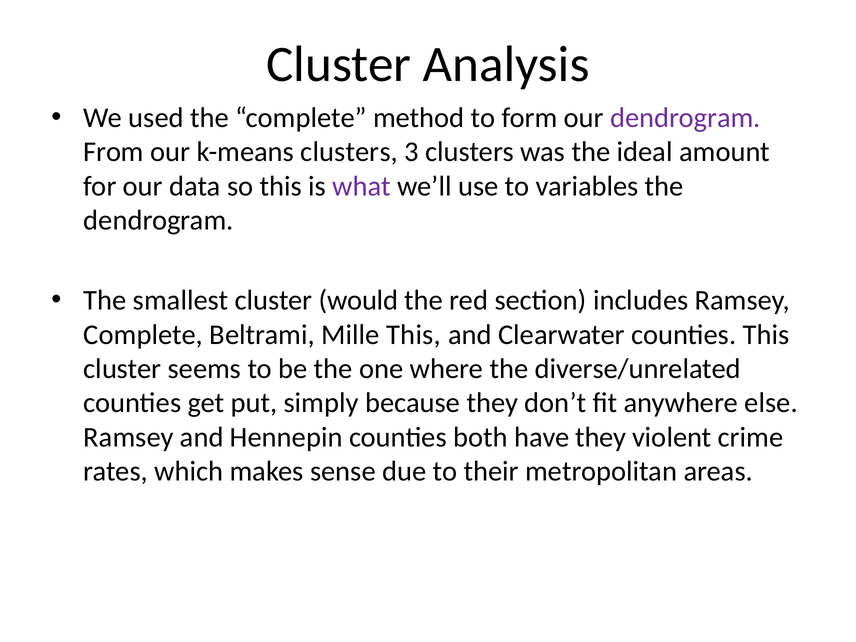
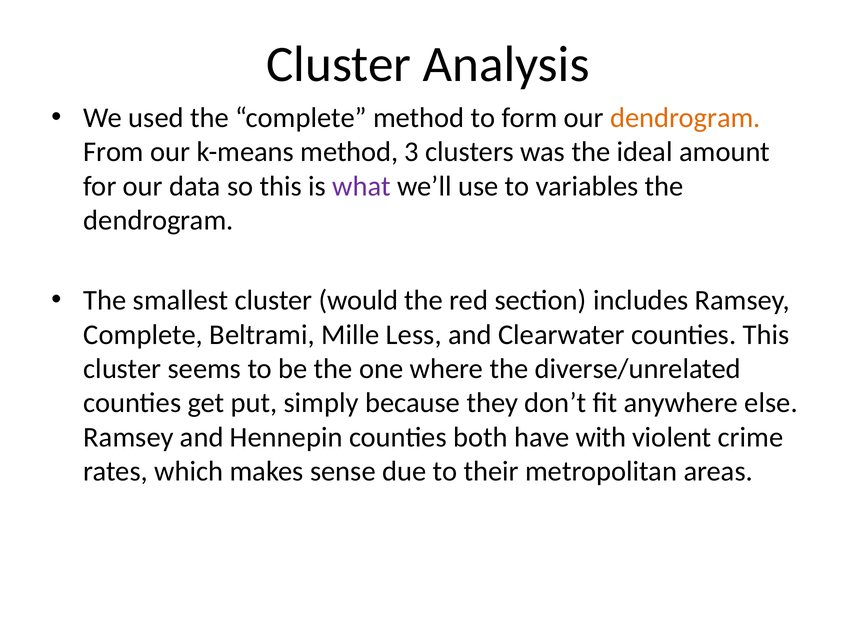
dendrogram at (685, 118) colour: purple -> orange
k-means clusters: clusters -> method
Mille This: This -> Less
have they: they -> with
